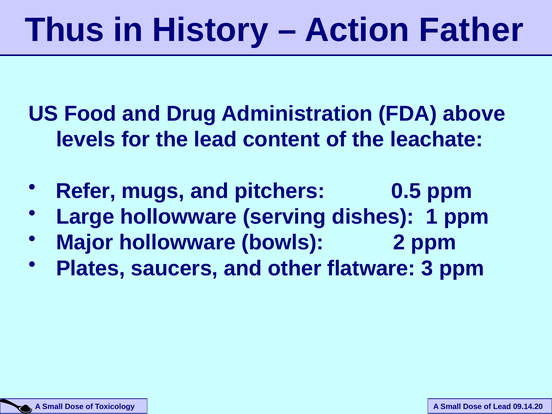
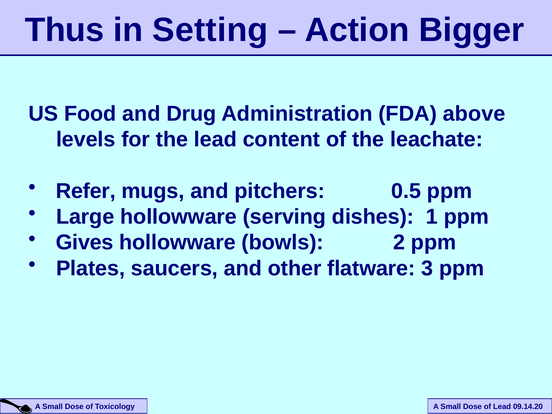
History: History -> Setting
Father: Father -> Bigger
Major: Major -> Gives
